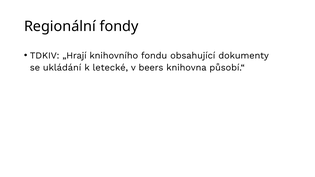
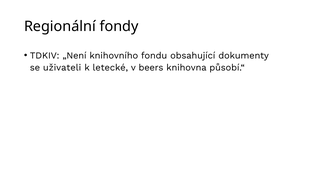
„Hrají: „Hrají -> „Není
ukládání: ukládání -> uživateli
